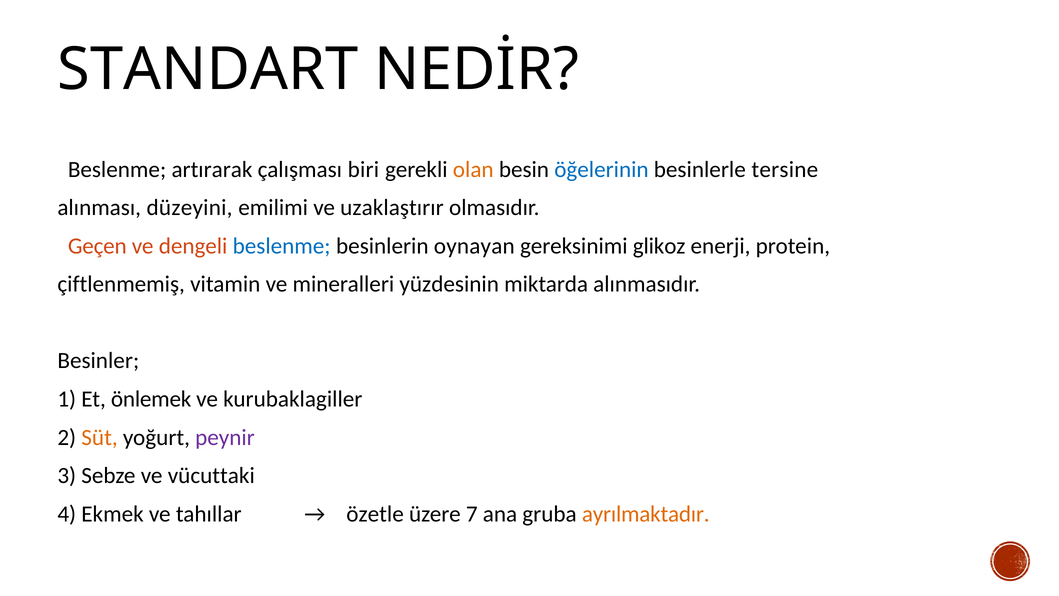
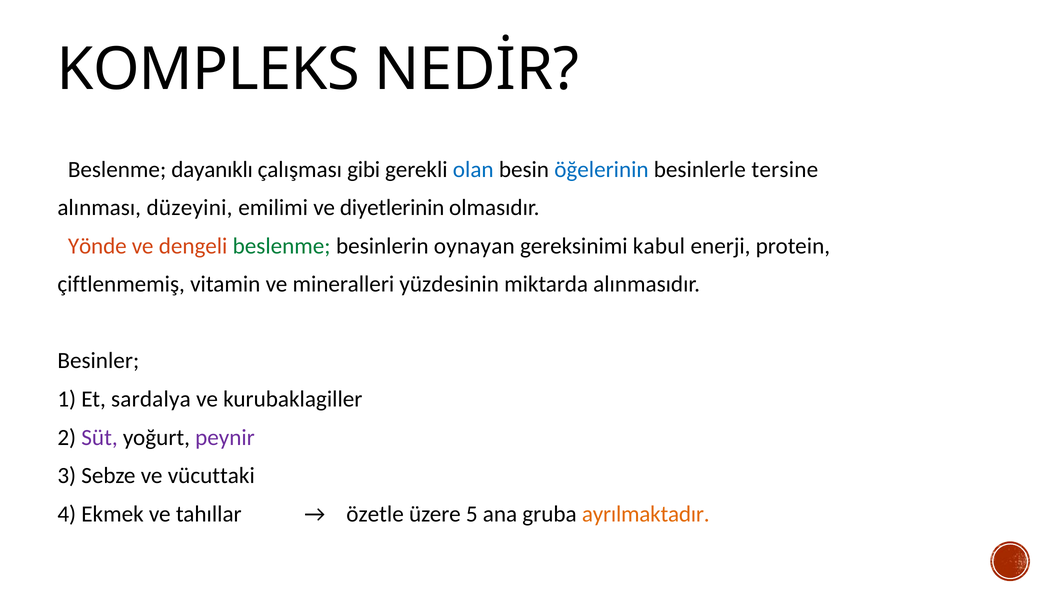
STANDART: STANDART -> KOMPLEKS
artırarak: artırarak -> dayanıklı
biri: biri -> gibi
olan colour: orange -> blue
uzaklaştırır: uzaklaştırır -> diyetlerinin
Geçen: Geçen -> Yönde
beslenme at (282, 246) colour: blue -> green
glikoz: glikoz -> kabul
önlemek: önlemek -> sardalya
Süt colour: orange -> purple
7: 7 -> 5
